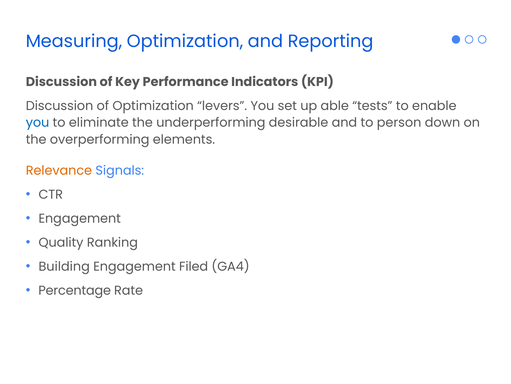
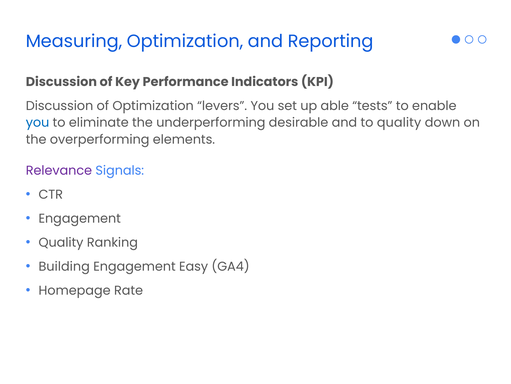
to person: person -> quality
Relevance colour: orange -> purple
Filed: Filed -> Easy
Percentage: Percentage -> Homepage
